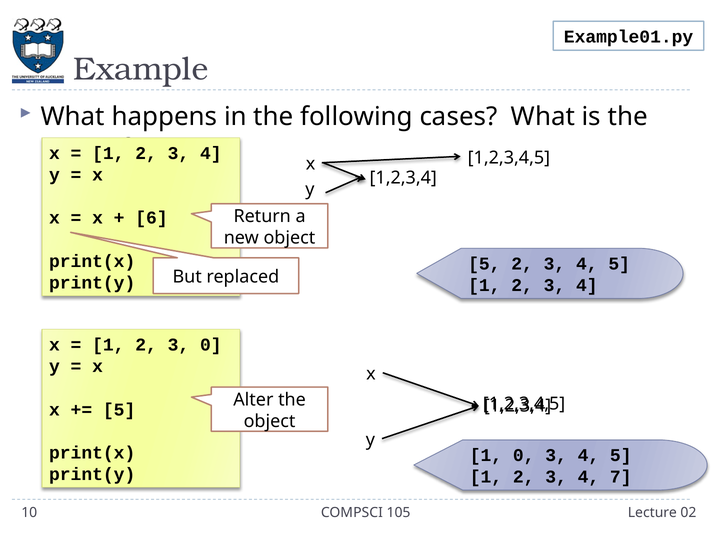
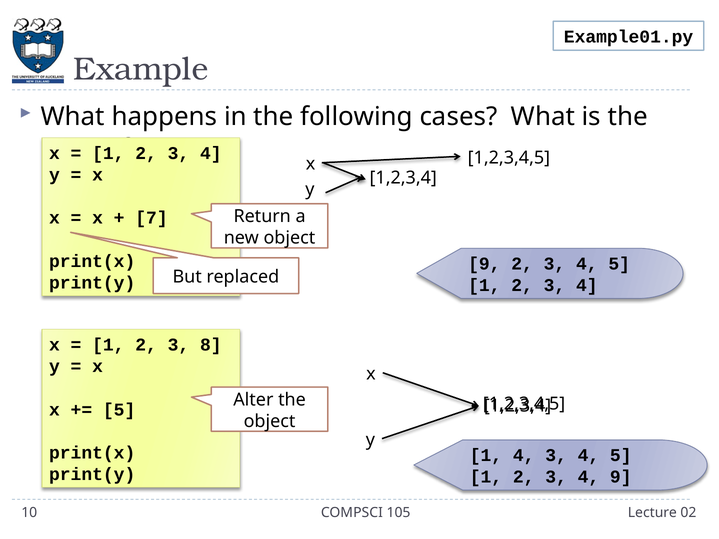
6: 6 -> 7
5 at (484, 264): 5 -> 9
3 0: 0 -> 8
1 0: 0 -> 4
4 7: 7 -> 9
